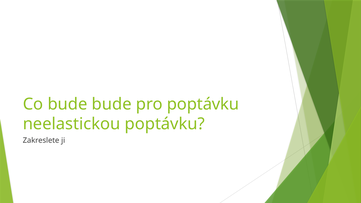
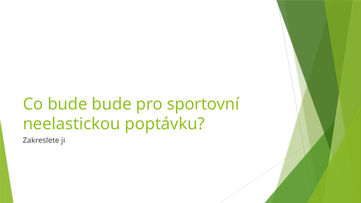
pro poptávku: poptávku -> sportovní
